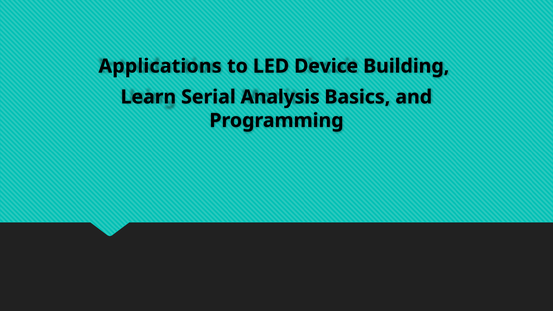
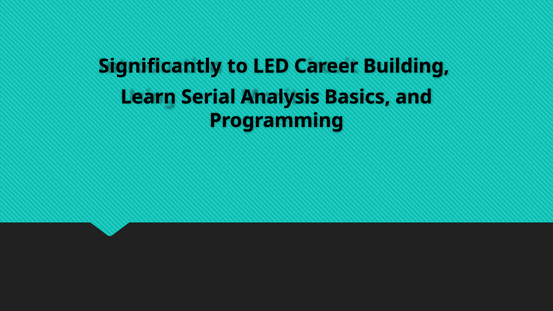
Applications: Applications -> Significantly
Device: Device -> Career
